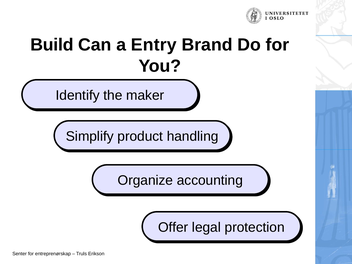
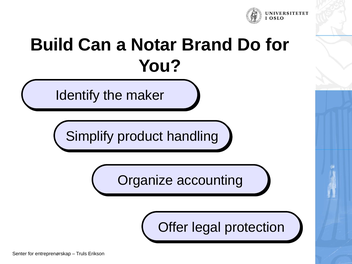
Entry: Entry -> Notar
